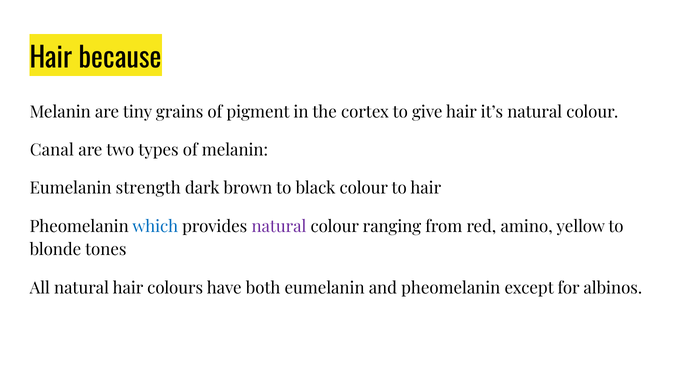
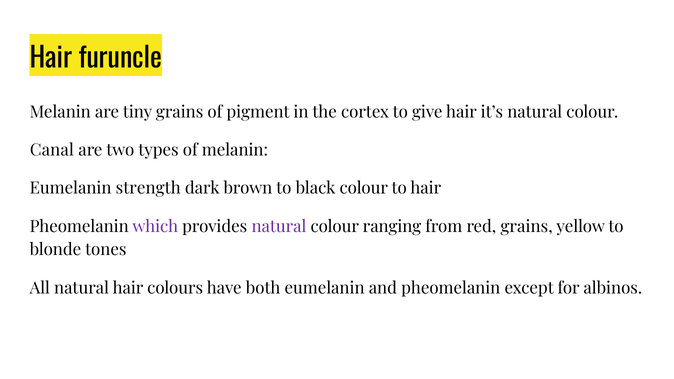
because: because -> furuncle
which colour: blue -> purple
red amino: amino -> grains
